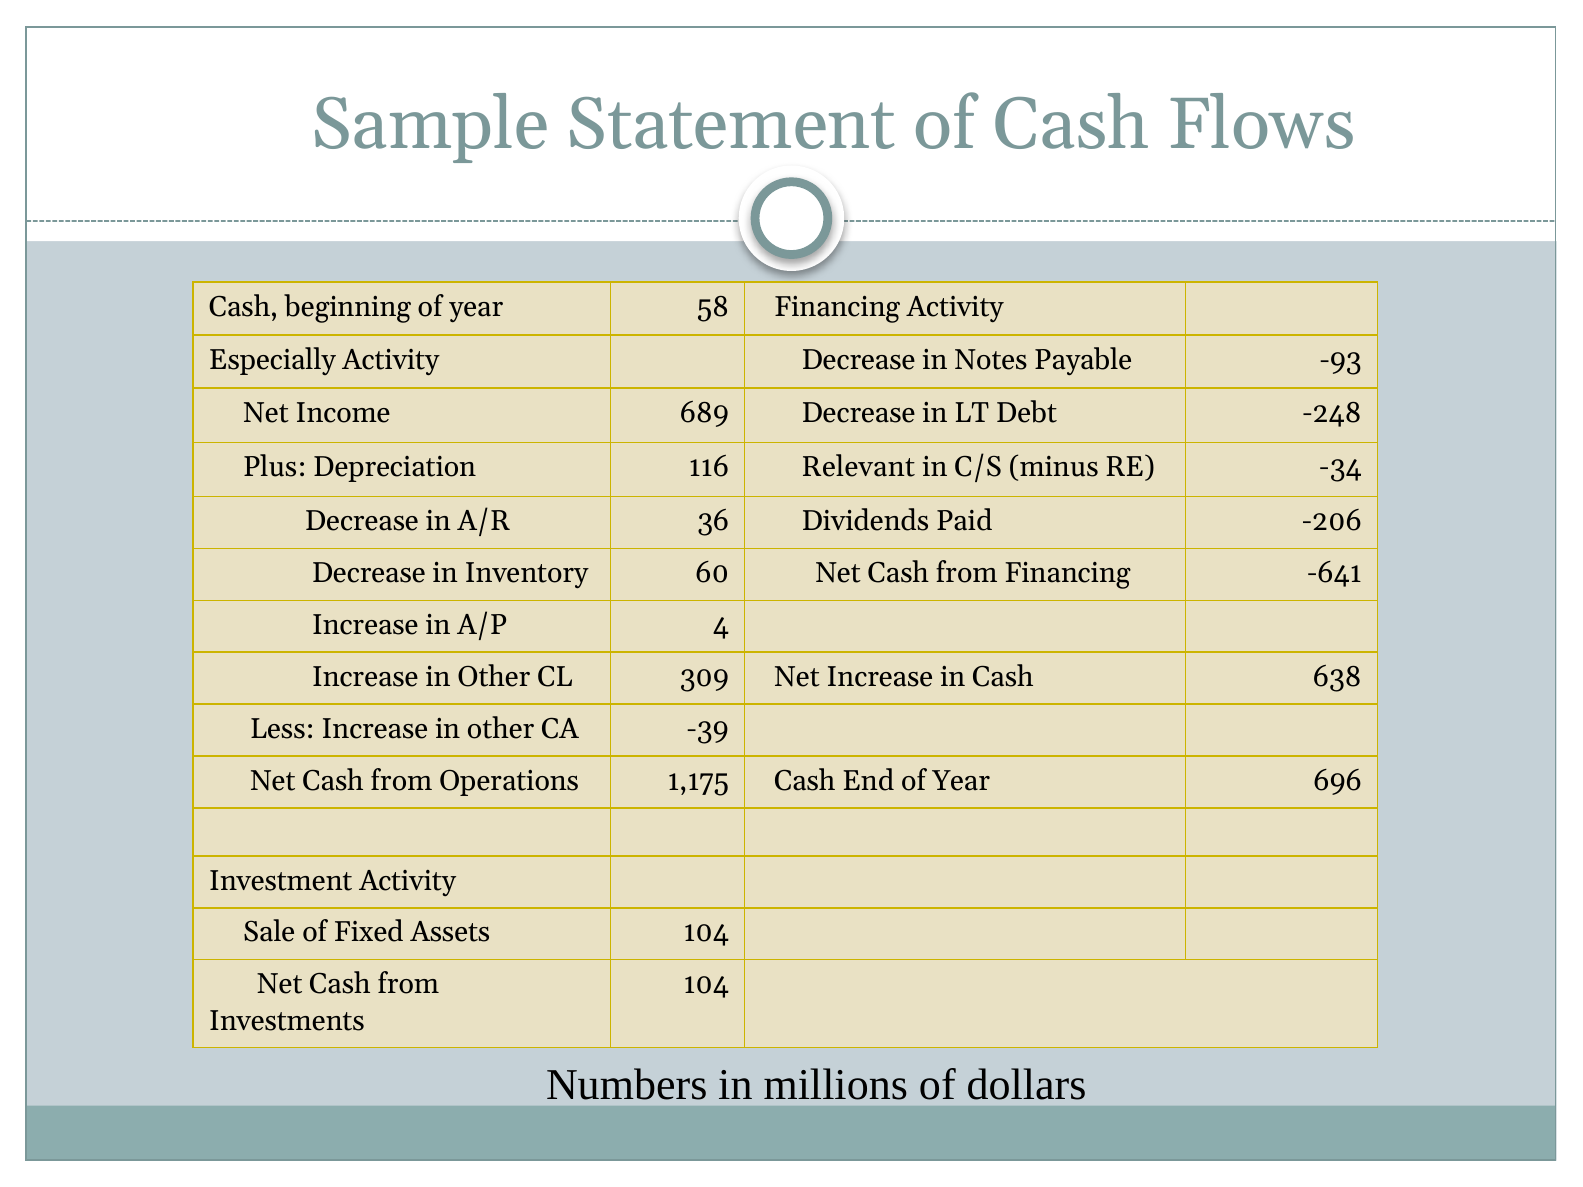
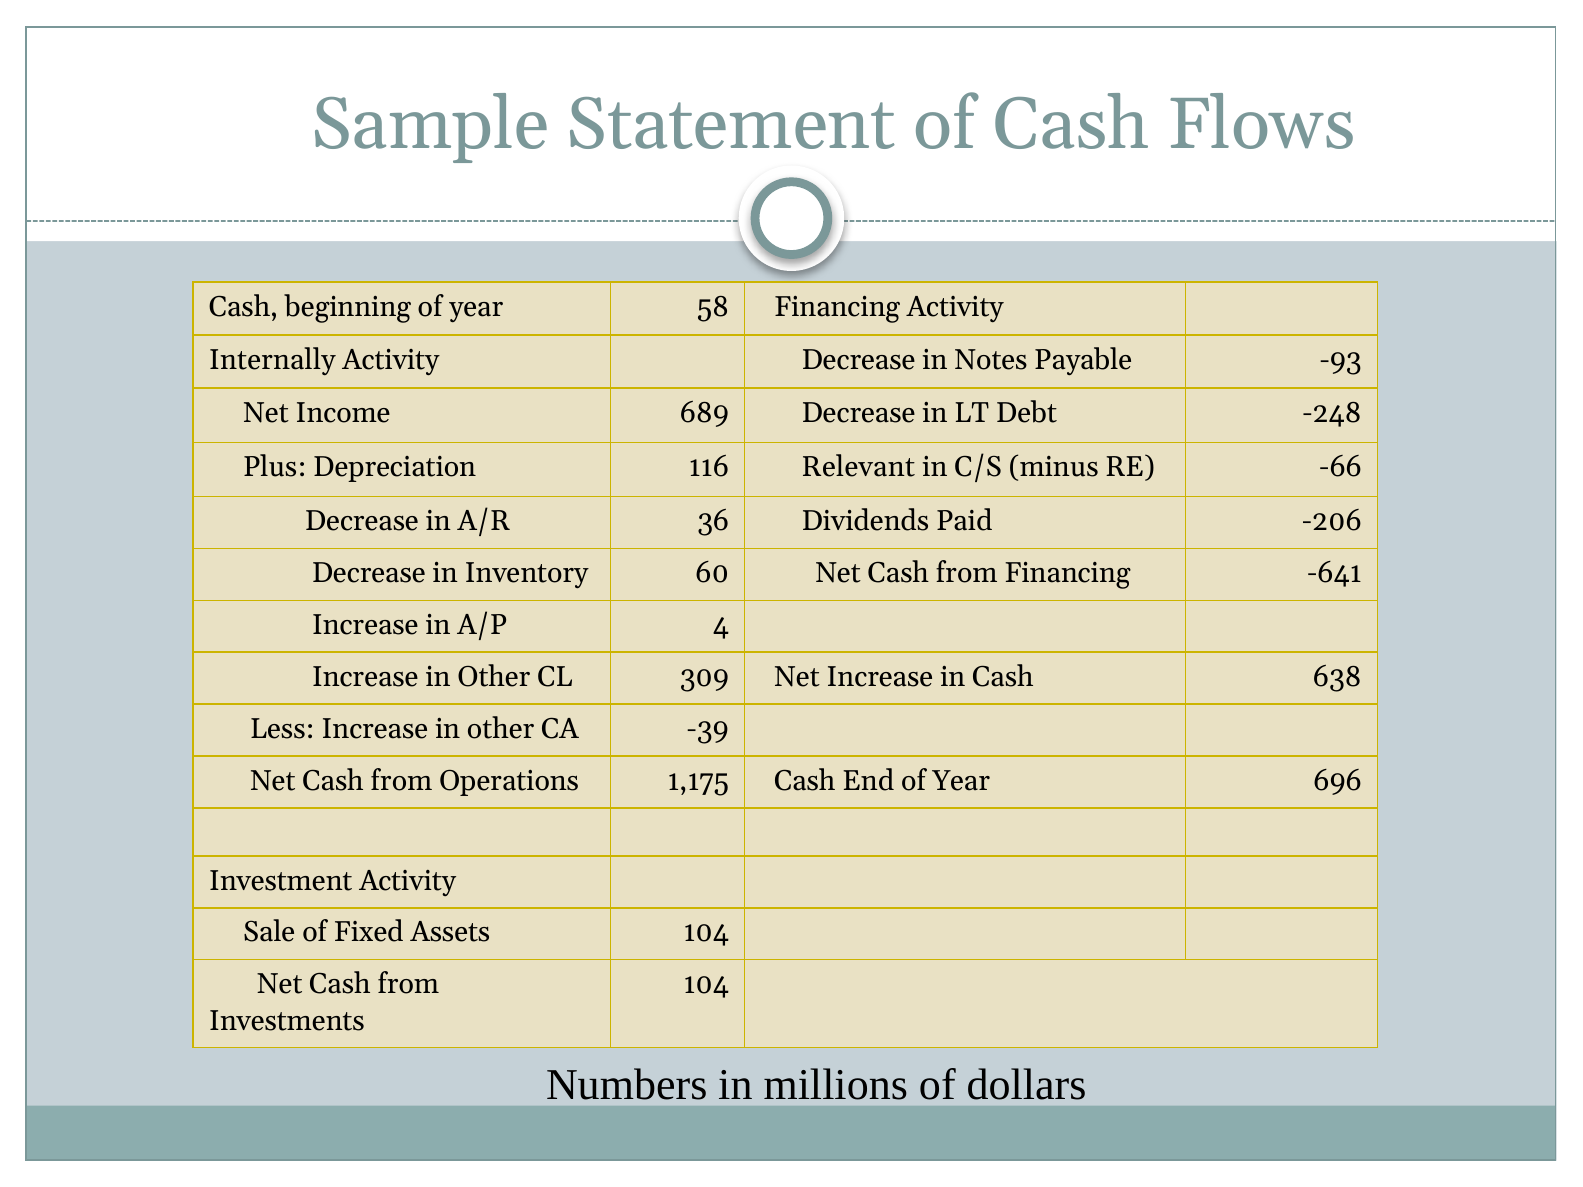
Especially: Especially -> Internally
-34: -34 -> -66
